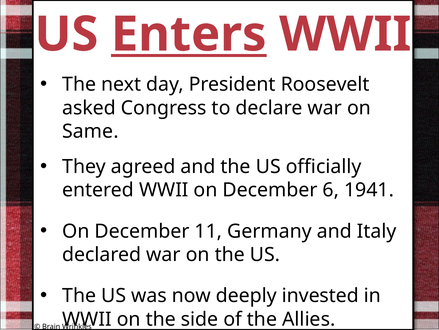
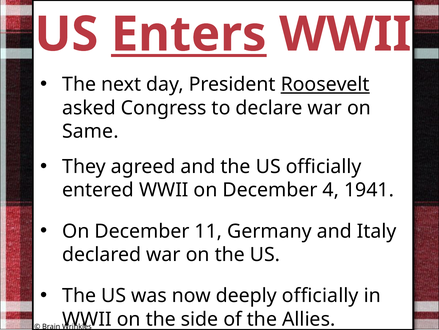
Roosevelt underline: none -> present
6: 6 -> 4
deeply invested: invested -> officially
